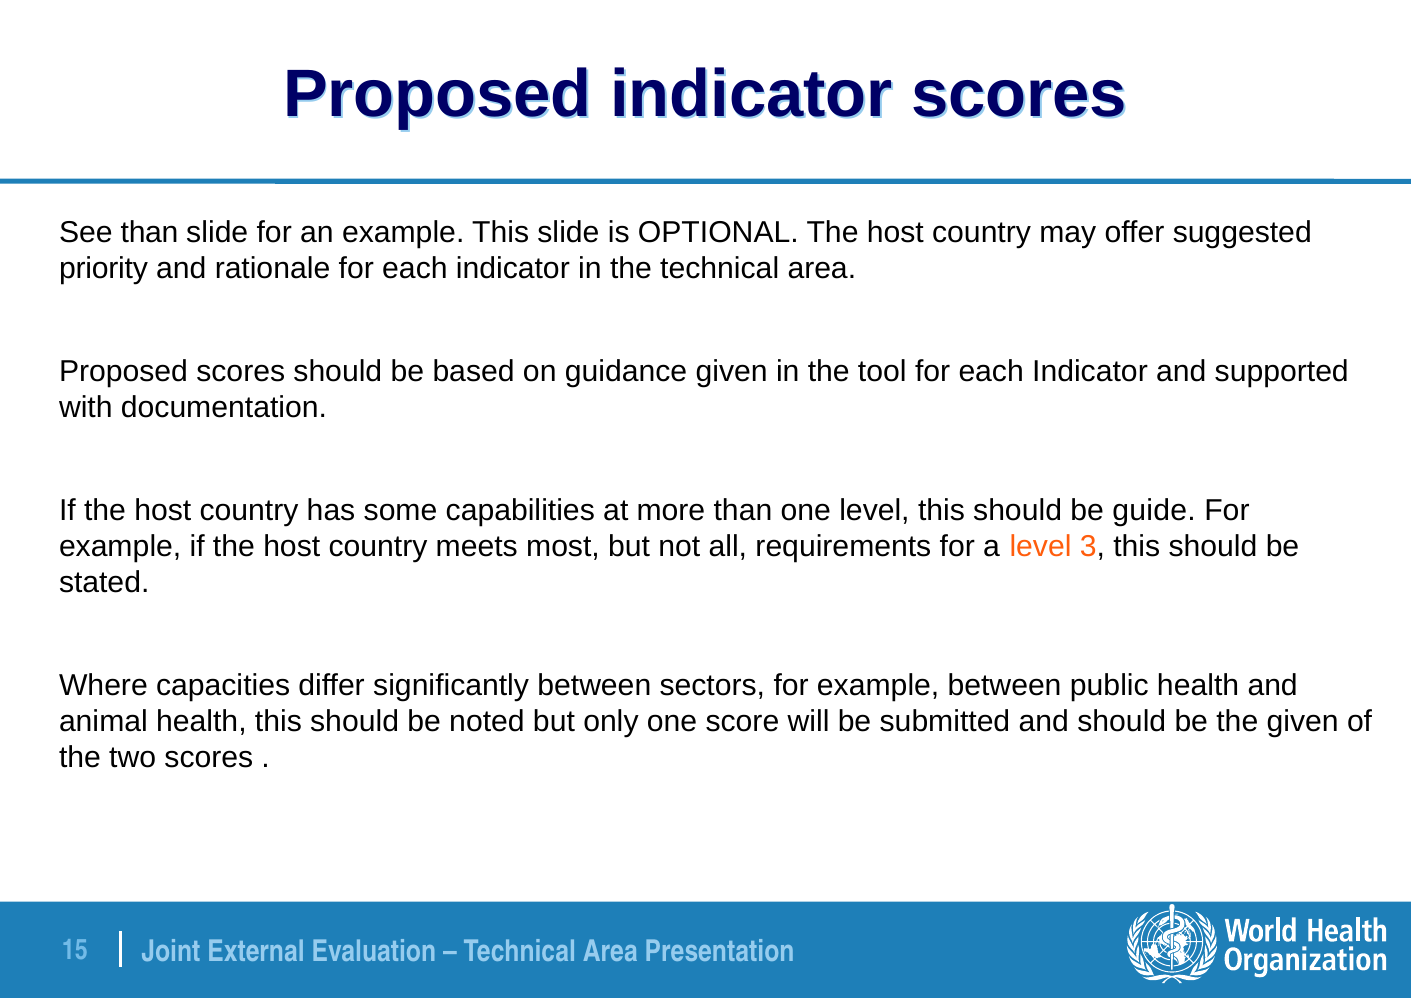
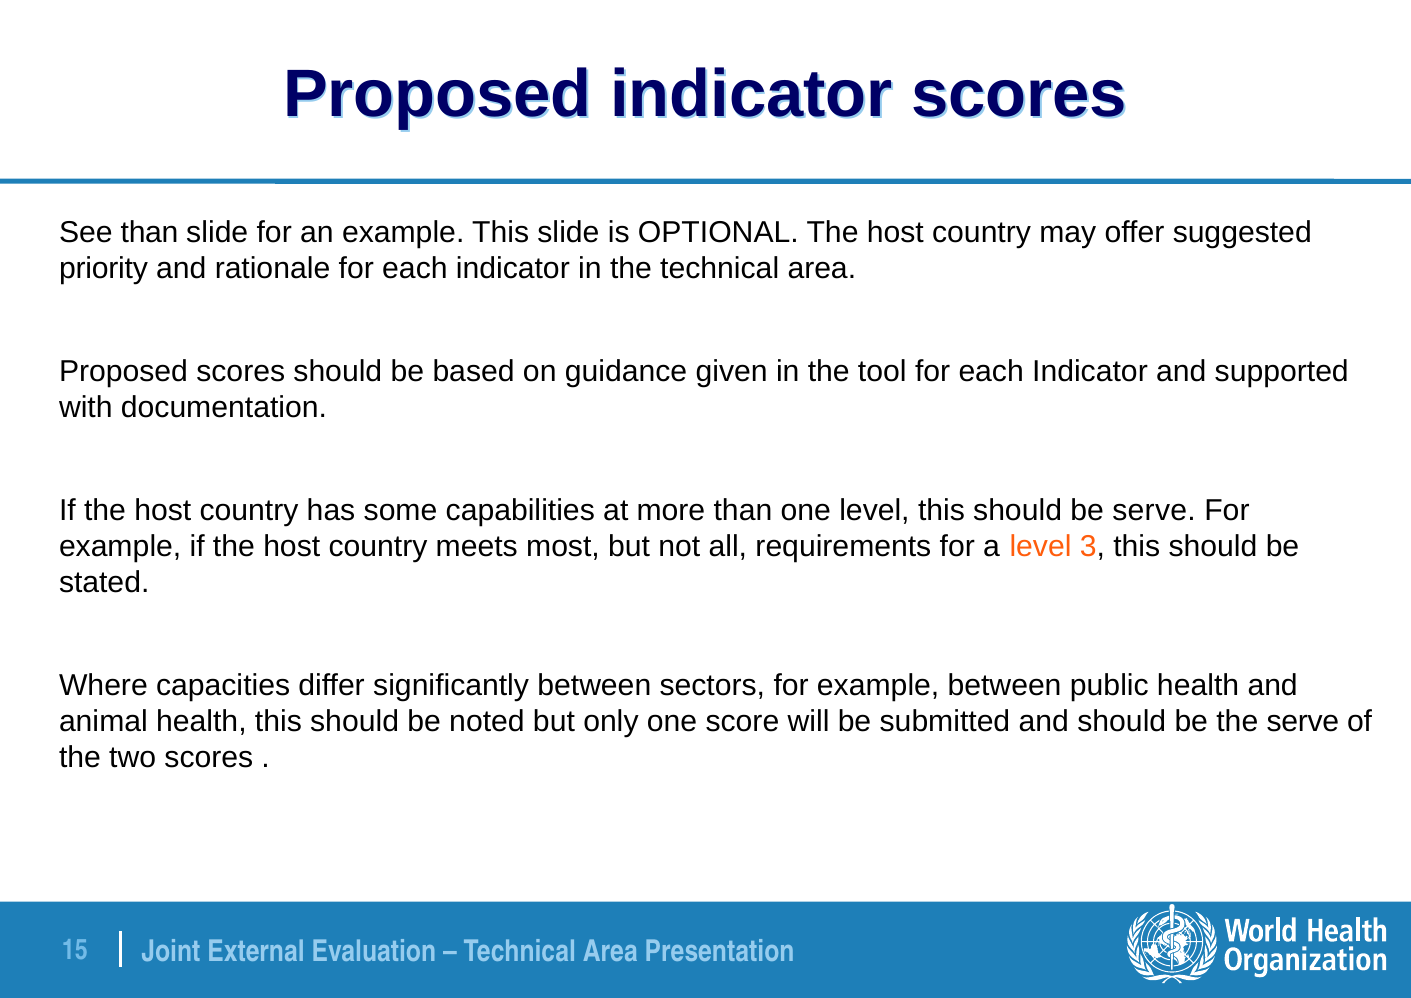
be guide: guide -> serve
the given: given -> serve
